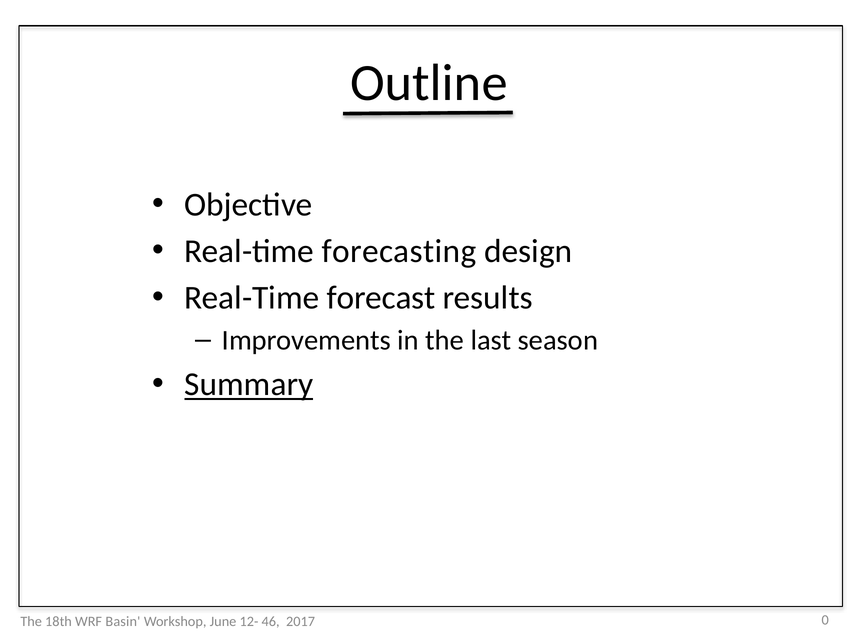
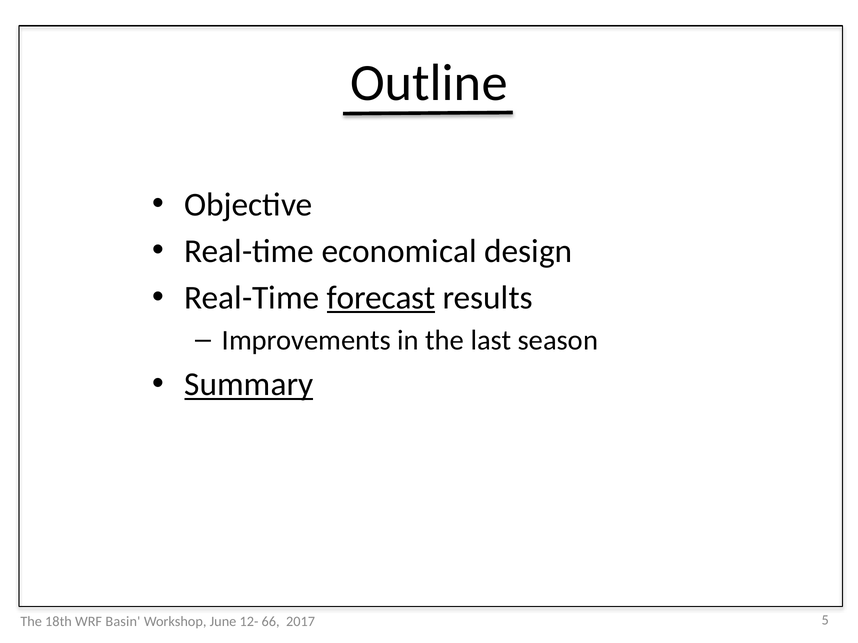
forecasting: forecasting -> economical
forecast underline: none -> present
46: 46 -> 66
0: 0 -> 5
